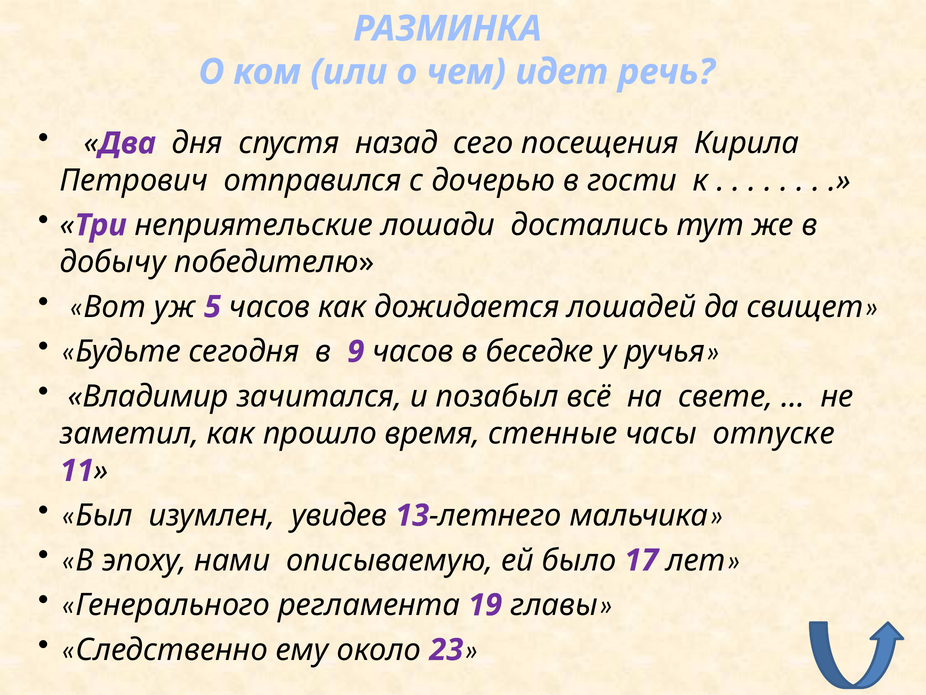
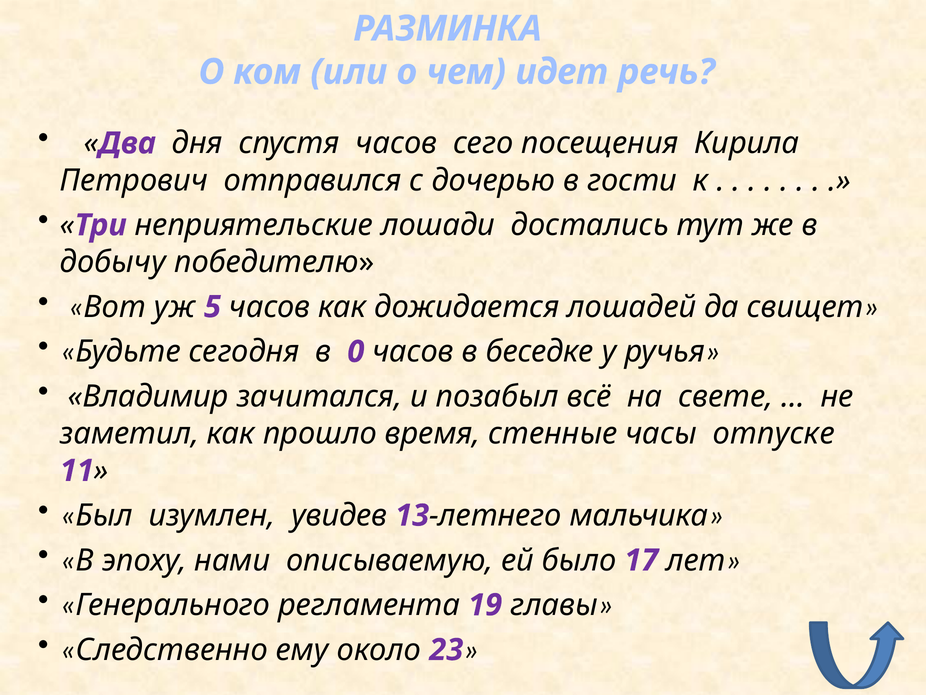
спустя назад: назад -> часов
9: 9 -> 0
